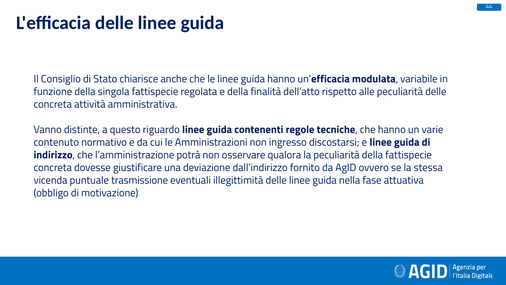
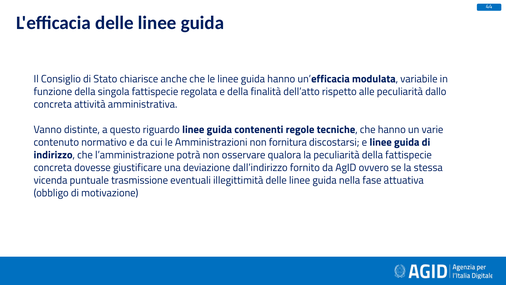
peculiarità delle: delle -> dallo
ingresso: ingresso -> fornitura
